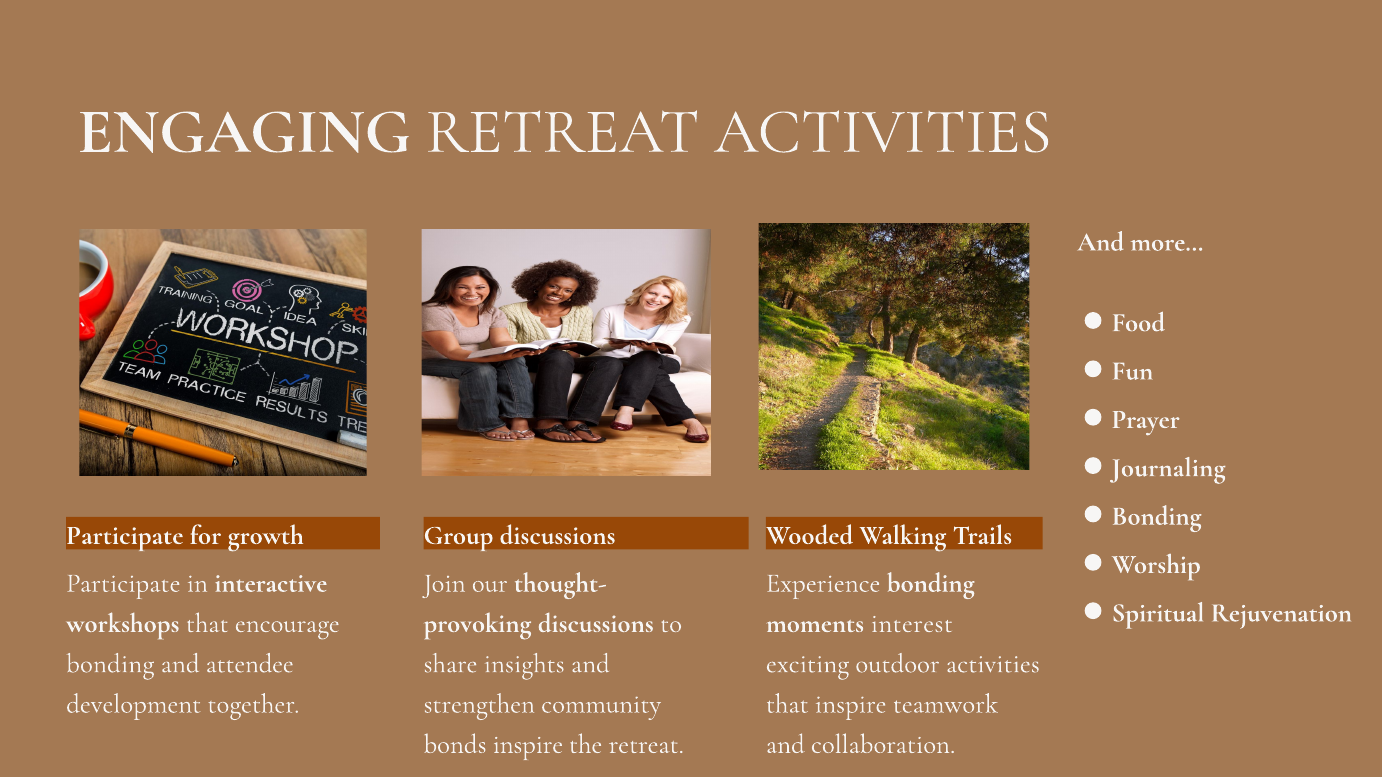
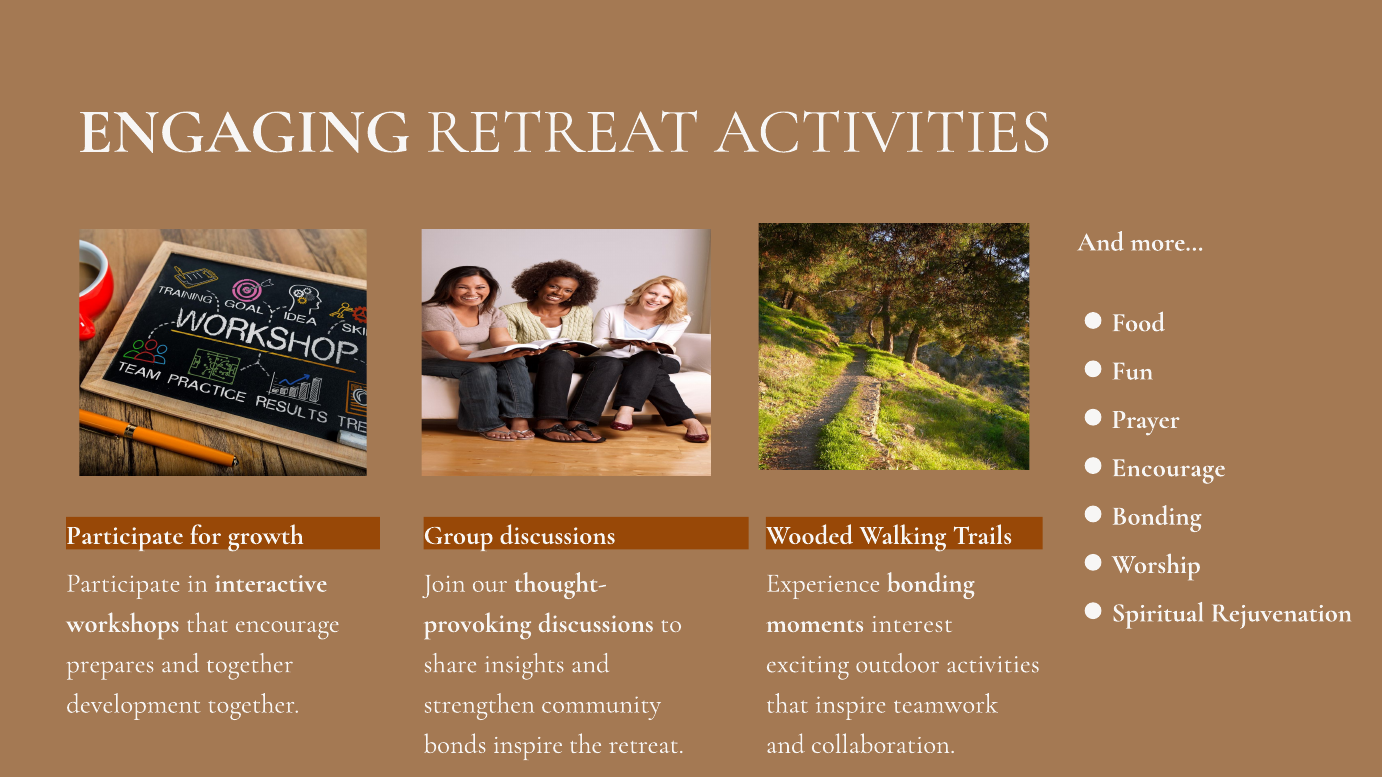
Journaling at (1169, 468): Journaling -> Encourage
bonding at (110, 664): bonding -> prepares
and attendee: attendee -> together
